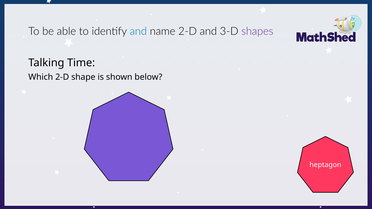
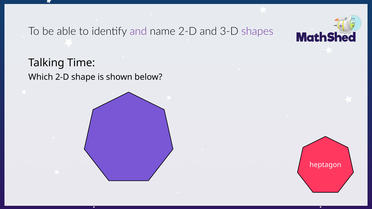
and at (138, 31) colour: blue -> purple
